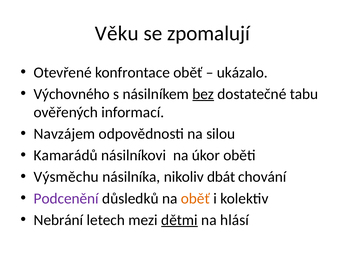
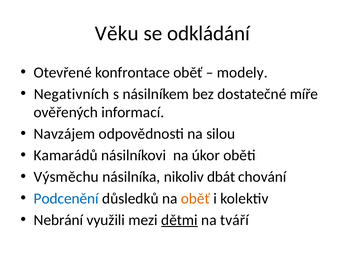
zpomalují: zpomalují -> odkládání
ukázalo: ukázalo -> modely
Výchovného: Výchovného -> Negativních
bez underline: present -> none
tabu: tabu -> míře
Podcenění colour: purple -> blue
letech: letech -> využili
hlásí: hlásí -> tváří
